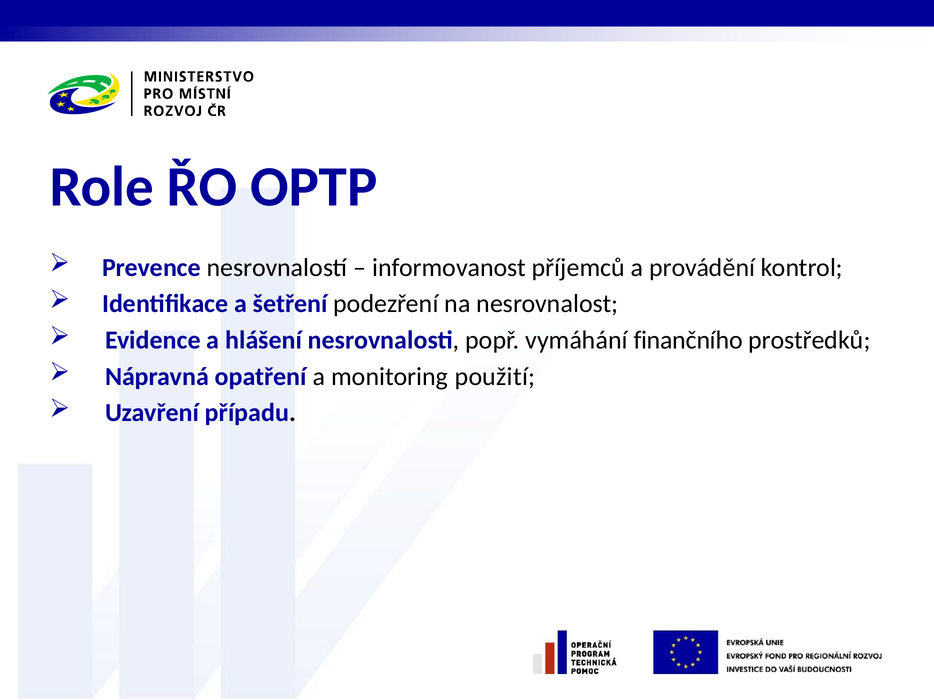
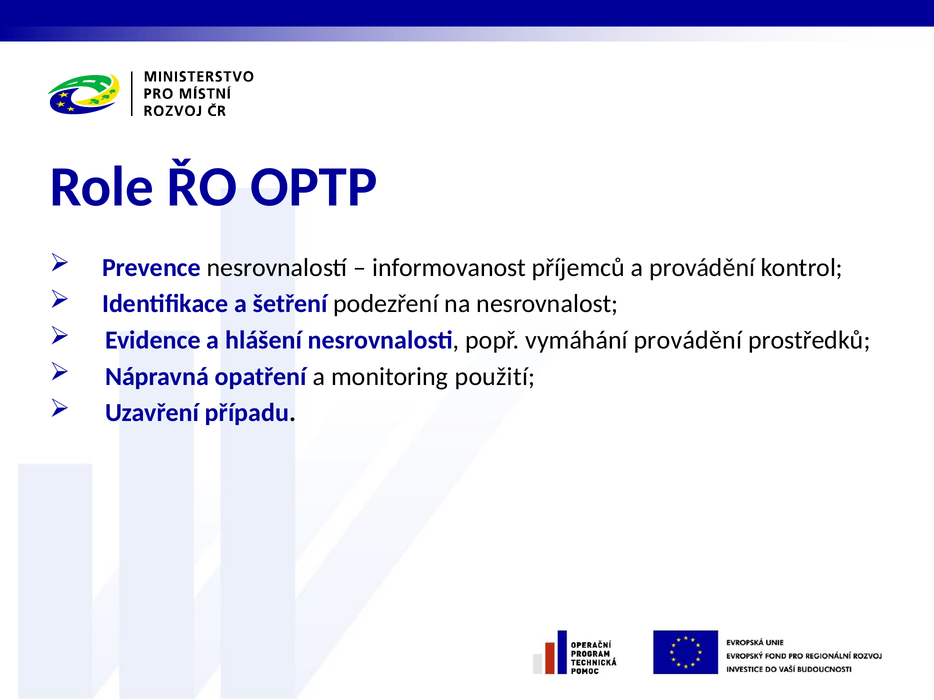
vymáhání finančního: finančního -> provádění
